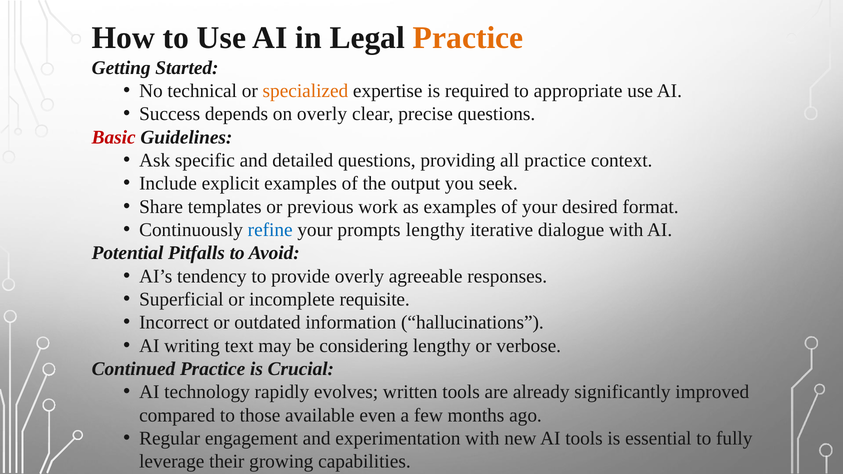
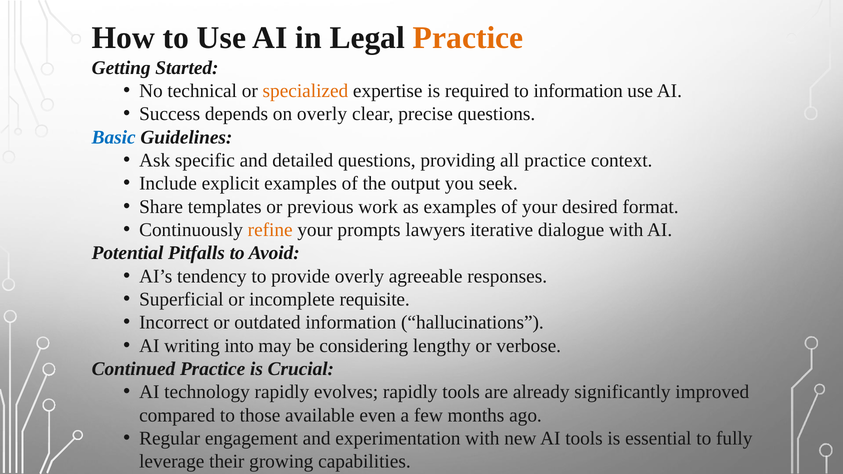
to appropriate: appropriate -> information
Basic colour: red -> blue
refine colour: blue -> orange
prompts lengthy: lengthy -> lawyers
text: text -> into
evolves written: written -> rapidly
